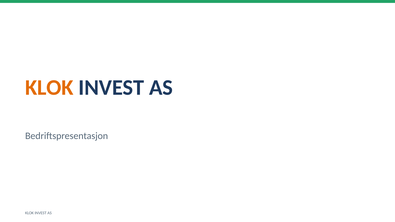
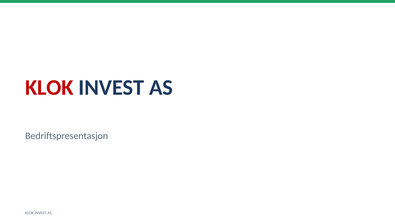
KLOK at (49, 88) colour: orange -> red
